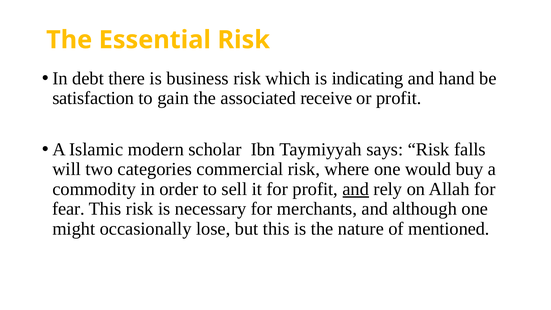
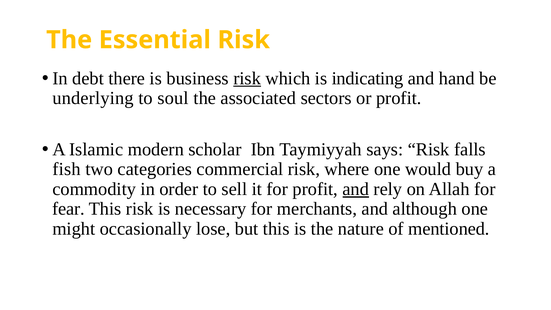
risk at (247, 78) underline: none -> present
satisfaction: satisfaction -> underlying
gain: gain -> soul
receive: receive -> sectors
will: will -> fish
